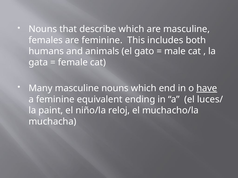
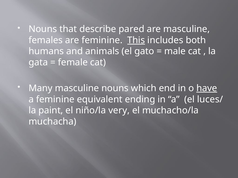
describe which: which -> pared
This underline: none -> present
reloj: reloj -> very
